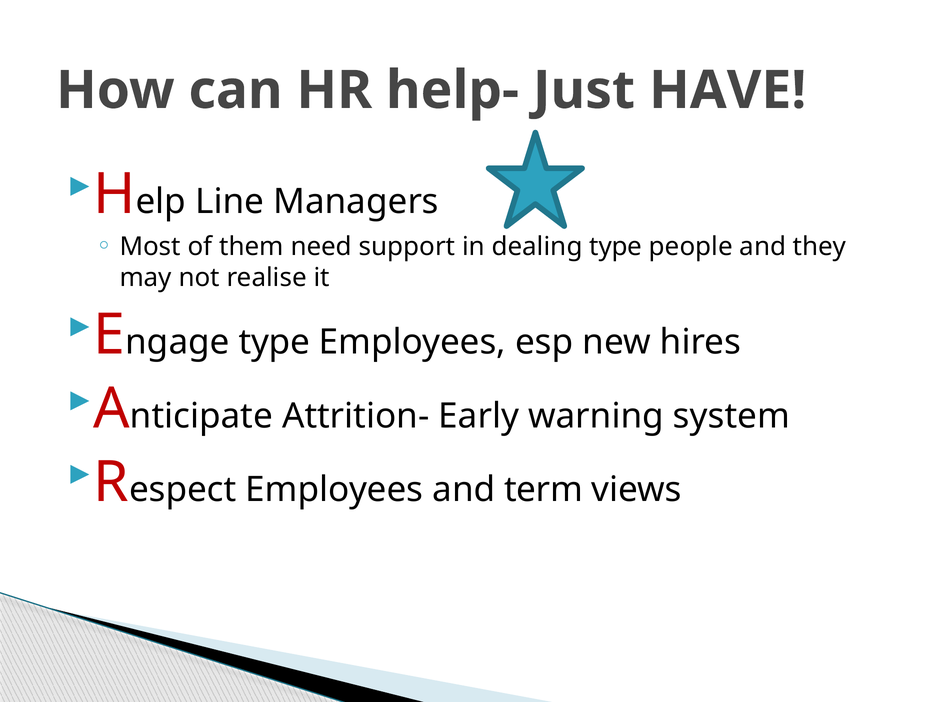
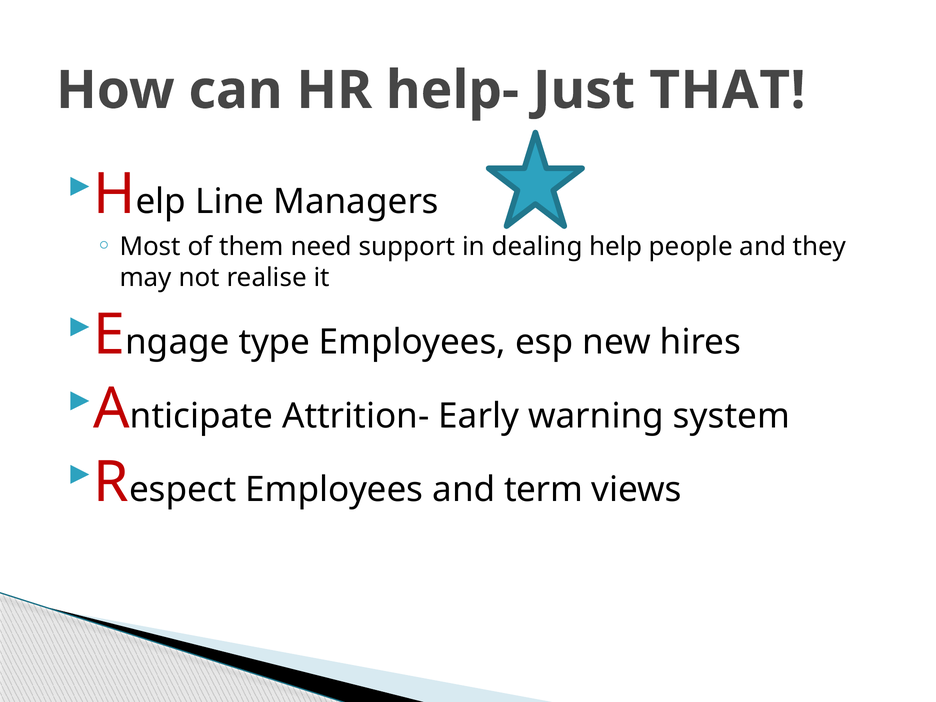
HAVE: HAVE -> THAT
dealing type: type -> help
